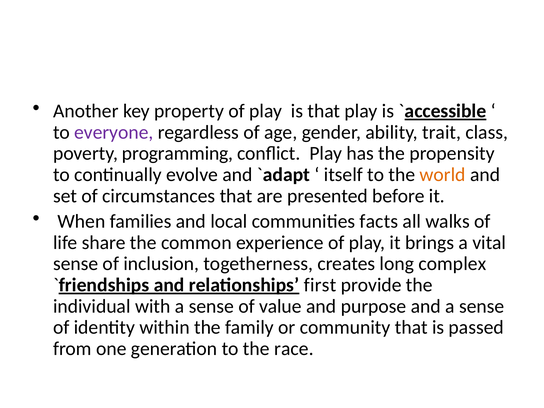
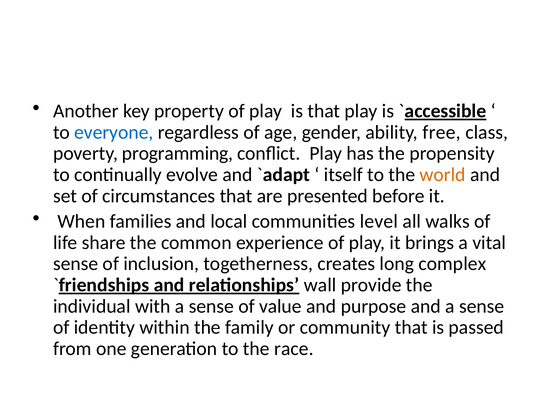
everyone colour: purple -> blue
trait: trait -> free
facts: facts -> level
first: first -> wall
